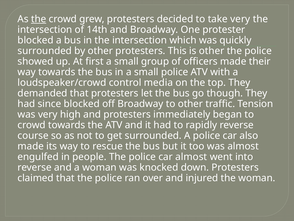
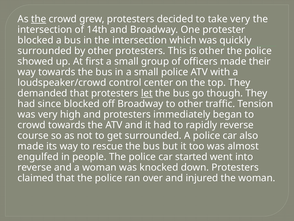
media: media -> center
let underline: none -> present
car almost: almost -> started
